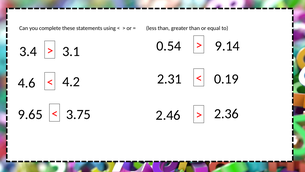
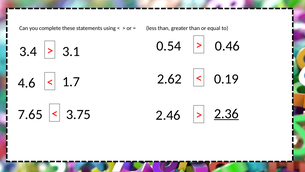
9.14: 9.14 -> 0.46
2.31: 2.31 -> 2.62
4.2: 4.2 -> 1.7
9.65: 9.65 -> 7.65
2.36 underline: none -> present
